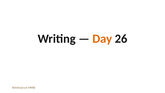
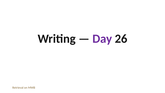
Day colour: orange -> purple
